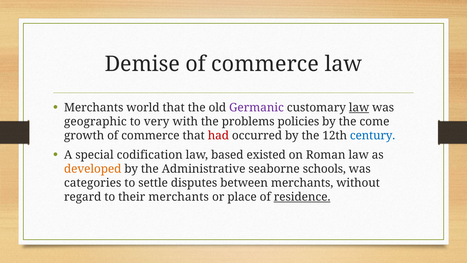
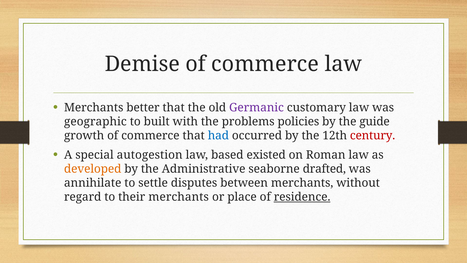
world: world -> better
law at (359, 108) underline: present -> none
very: very -> built
come: come -> guide
had colour: red -> blue
century colour: blue -> red
codification: codification -> autogestion
schools: schools -> drafted
categories: categories -> annihilate
